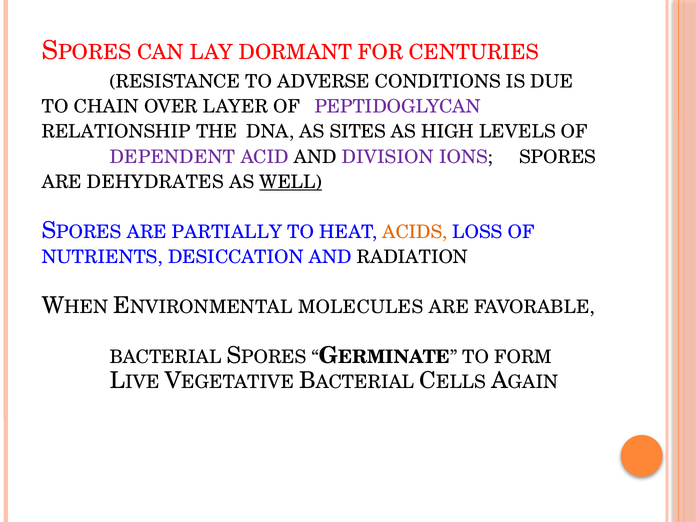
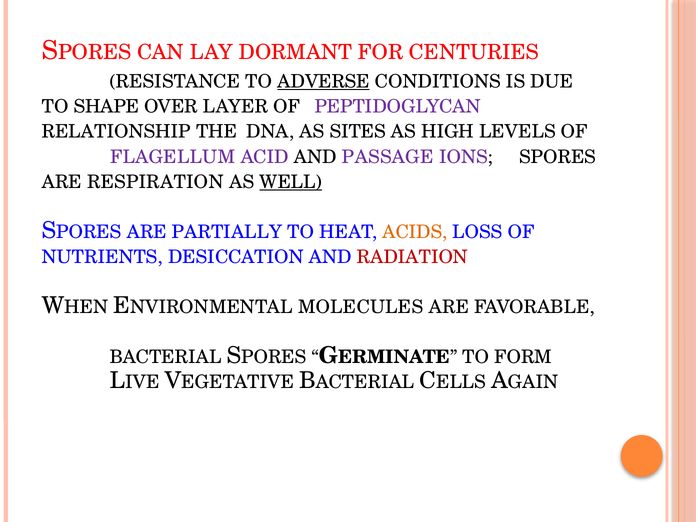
ADVERSE underline: none -> present
CHAIN: CHAIN -> SHAPE
DEPENDENT: DEPENDENT -> FLAGELLUM
DIVISION: DIVISION -> PASSAGE
DEHYDRATES: DEHYDRATES -> RESPIRATION
RADIATION colour: black -> red
